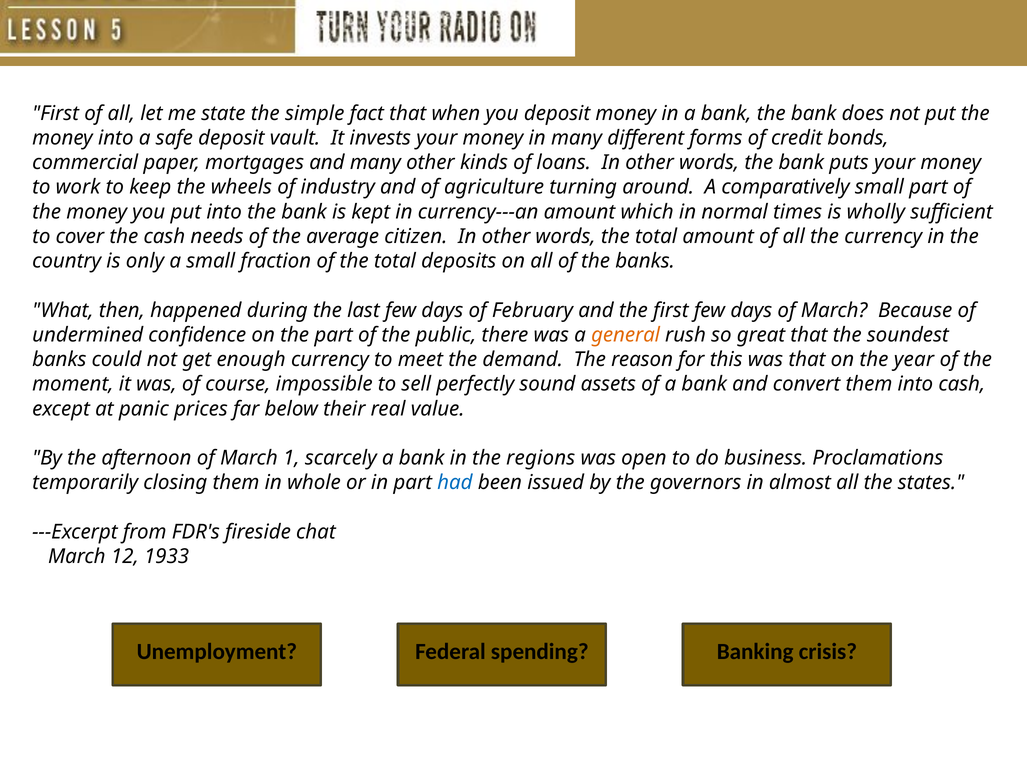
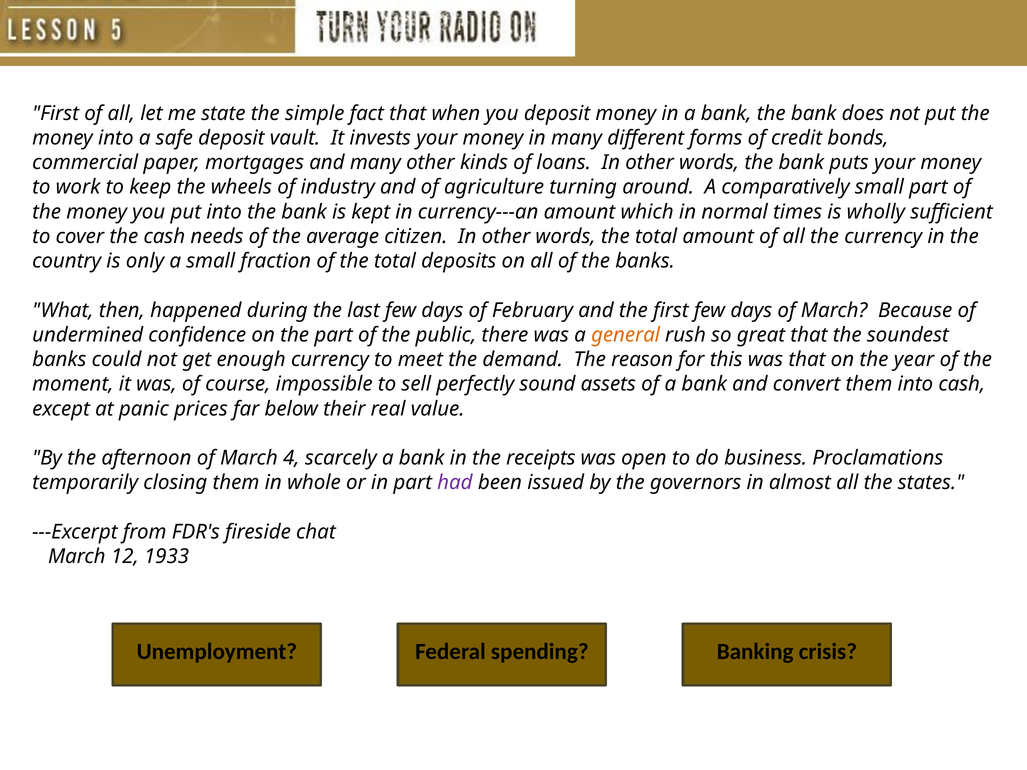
1: 1 -> 4
regions: regions -> receipts
had colour: blue -> purple
